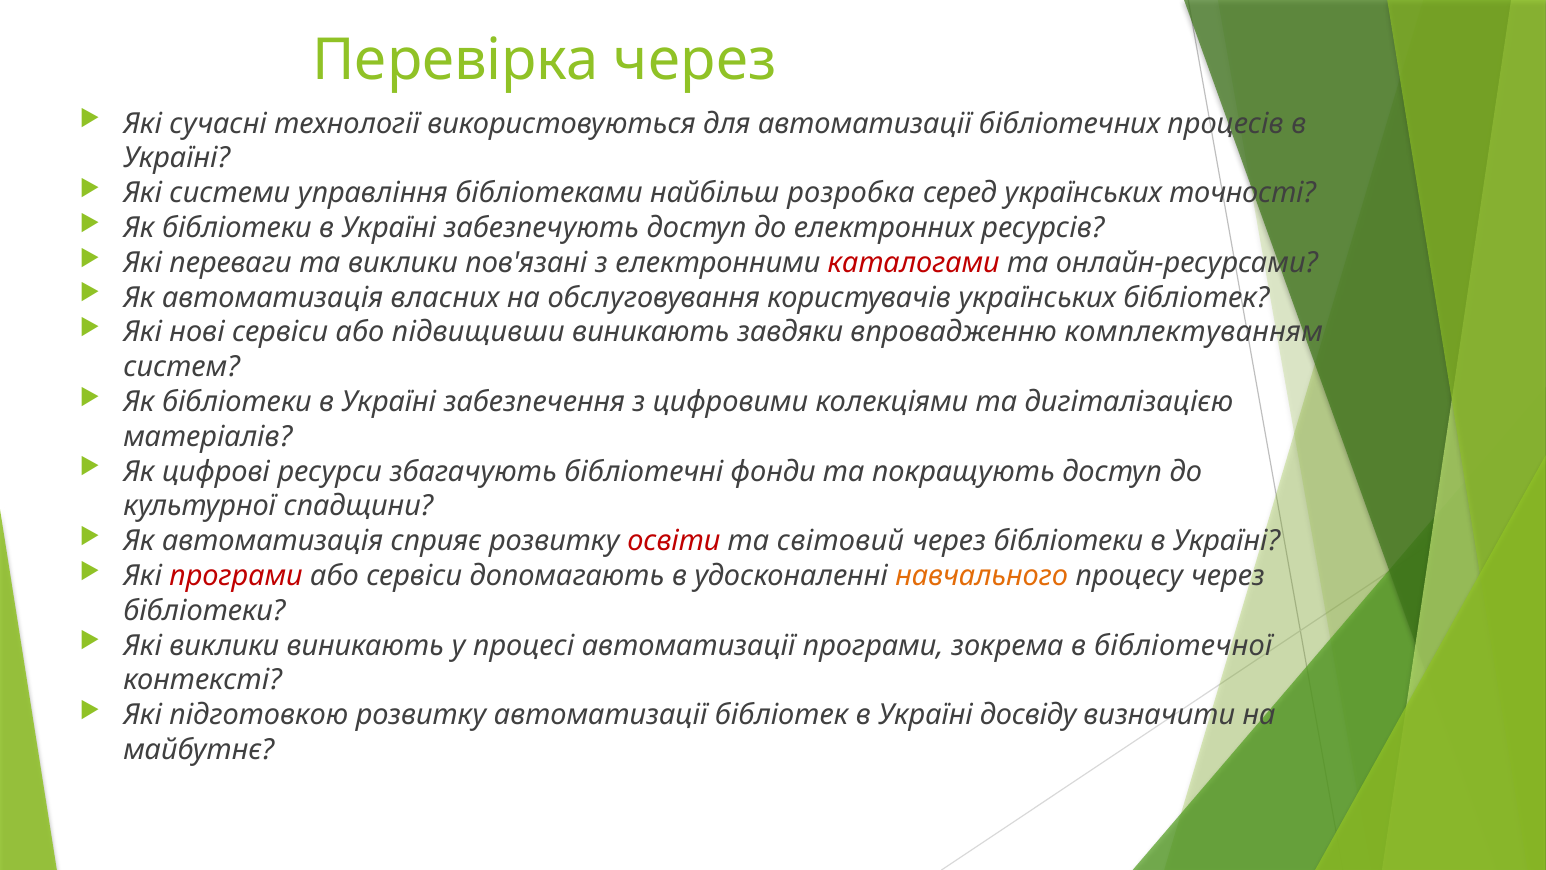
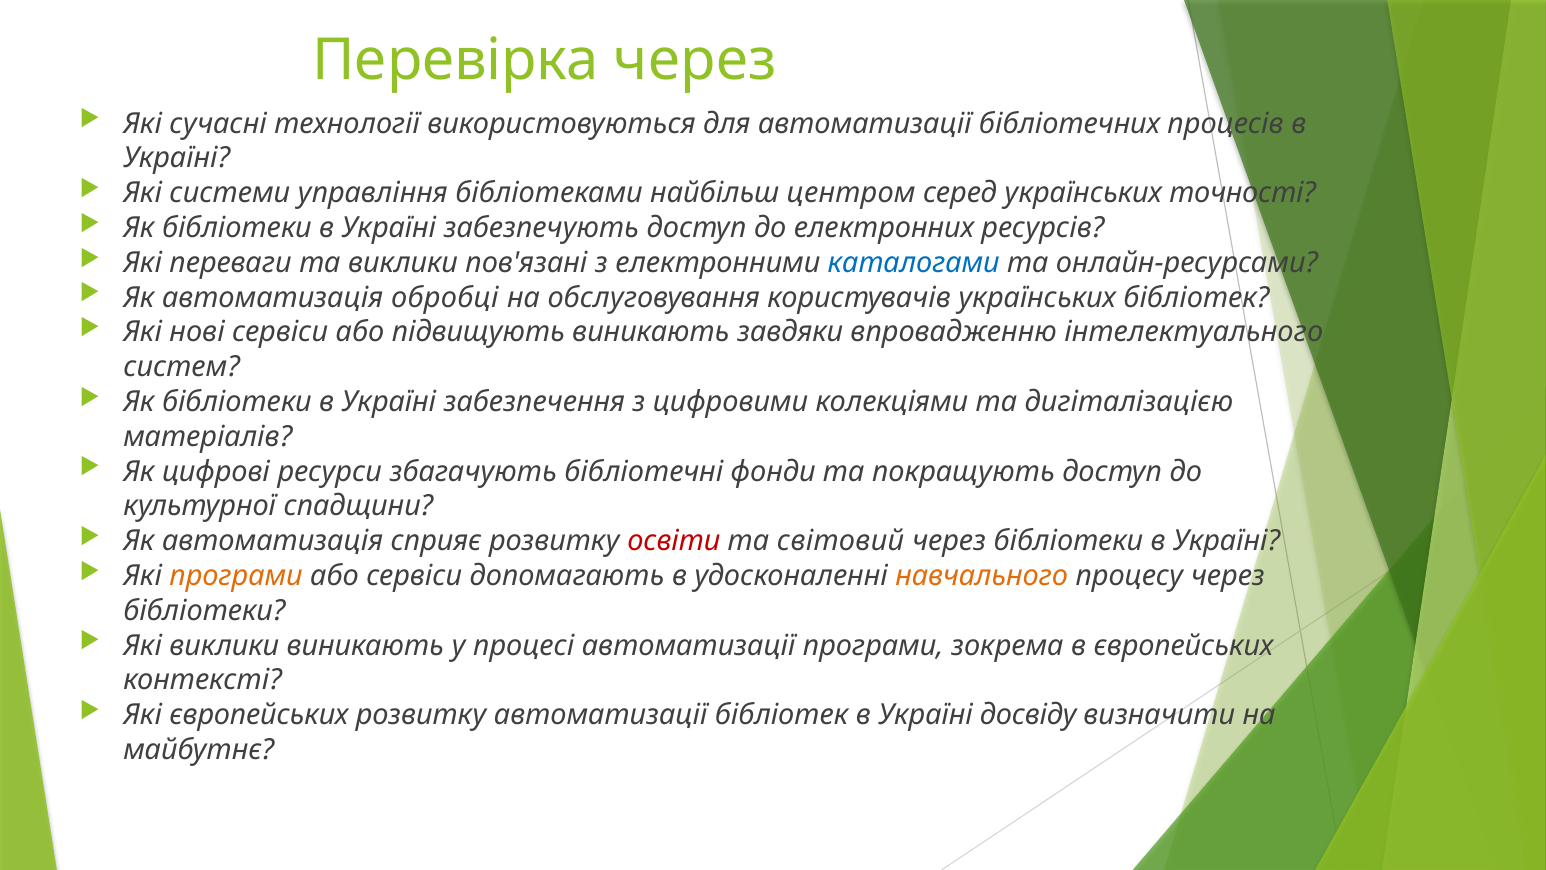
розробка: розробка -> центром
каталогами colour: red -> blue
власних: власних -> обробці
підвищивши: підвищивши -> підвищують
комплектуванням: комплектуванням -> інтелектуального
програми at (236, 576) colour: red -> orange
в бібліотечної: бібліотечної -> європейських
Які підготовкою: підготовкою -> європейських
